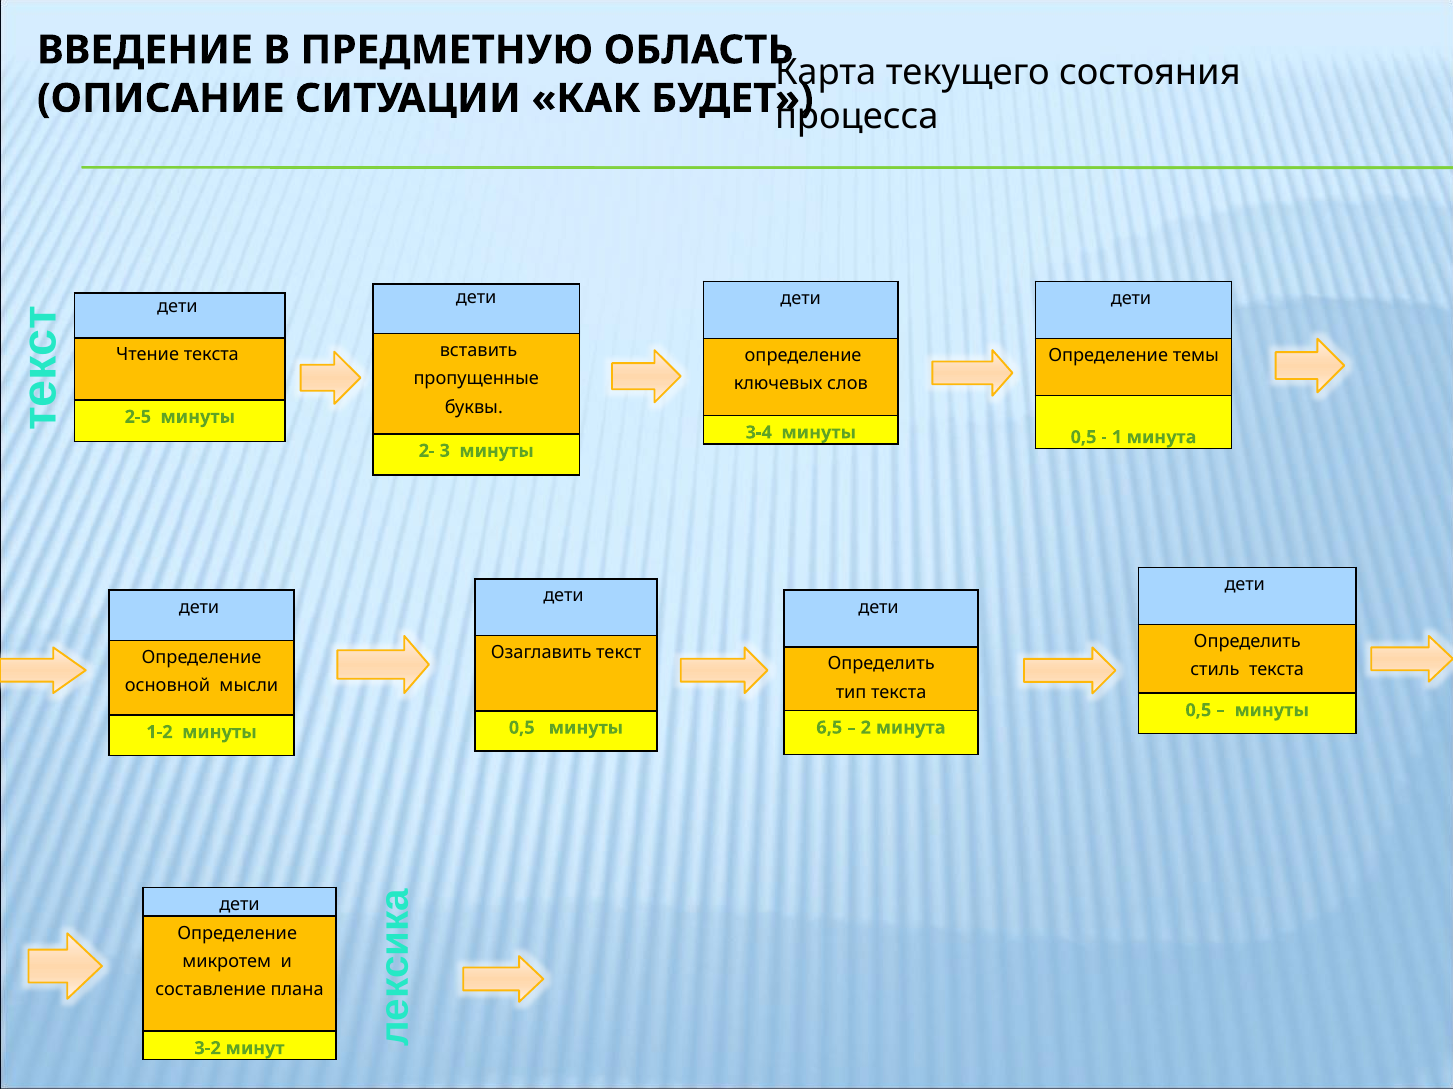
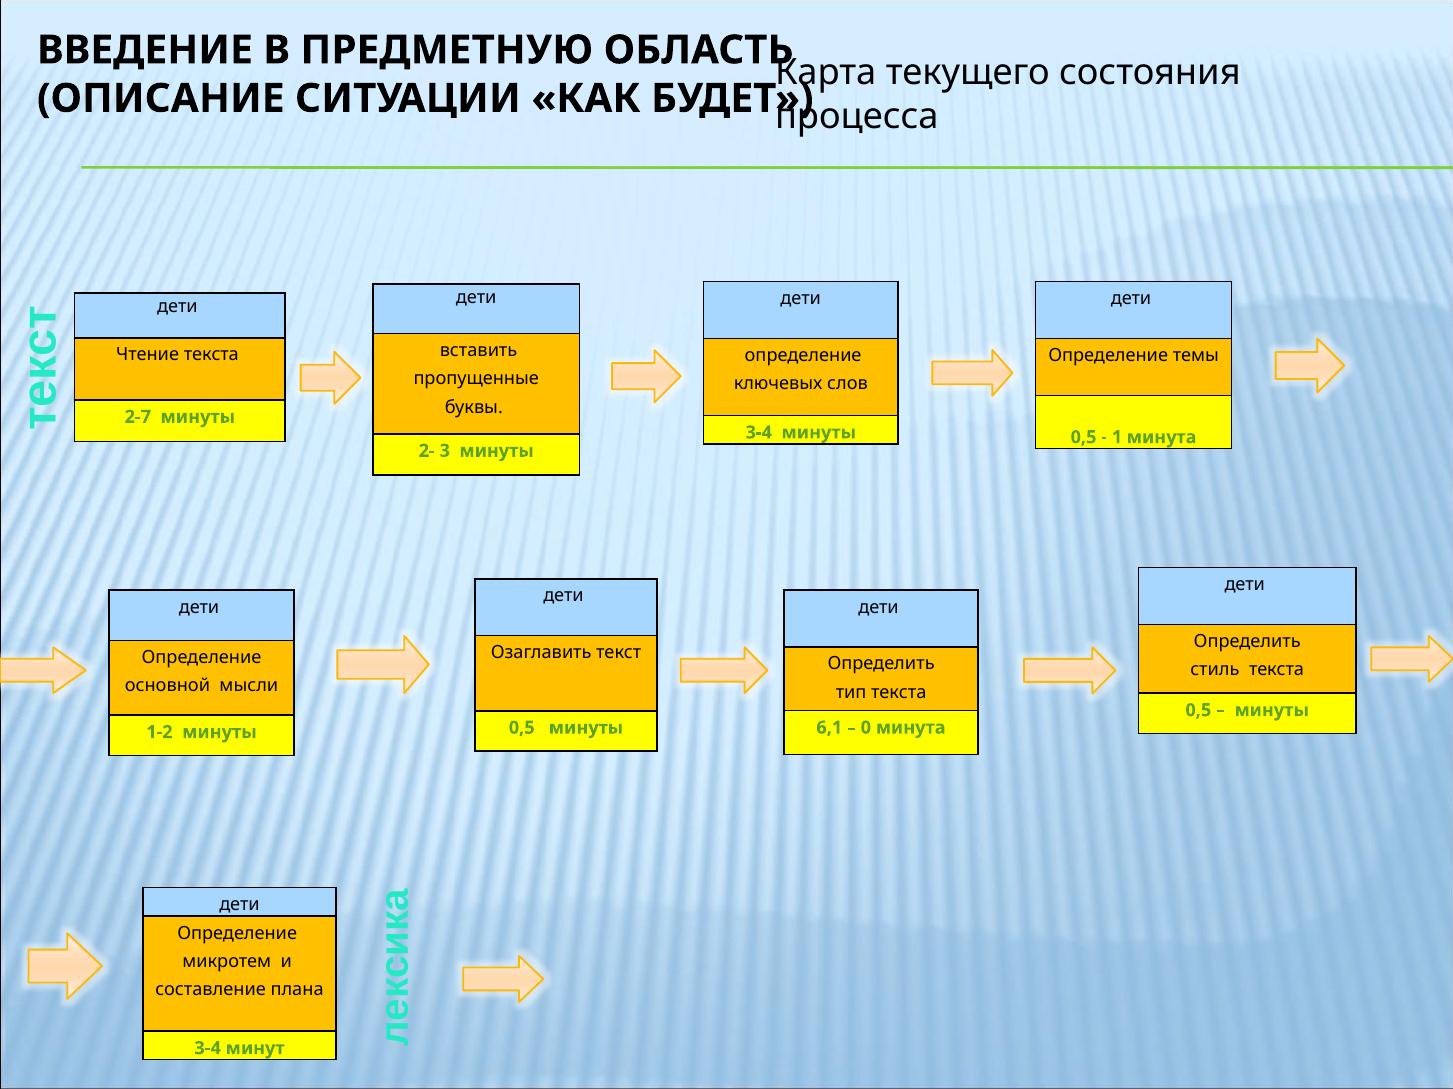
2-5: 2-5 -> 2-7
6,5: 6,5 -> 6,1
2: 2 -> 0
3-2 at (208, 1049): 3-2 -> 3-4
